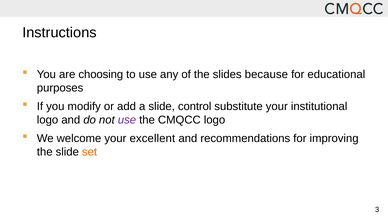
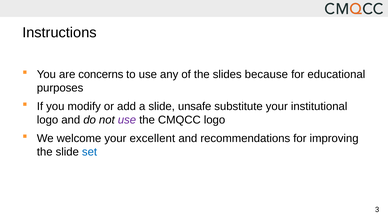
choosing: choosing -> concerns
control: control -> unsafe
set colour: orange -> blue
